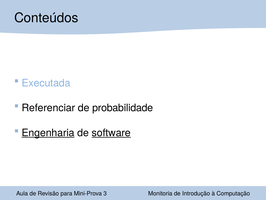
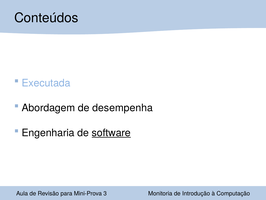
Referenciar: Referenciar -> Abordagem
probabilidade: probabilidade -> desempenha
Engenharia underline: present -> none
